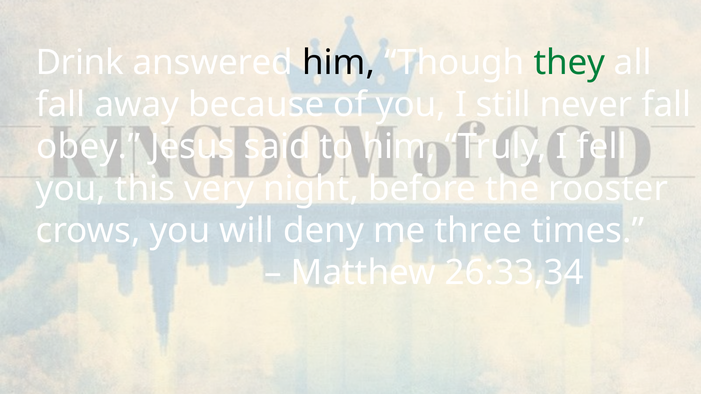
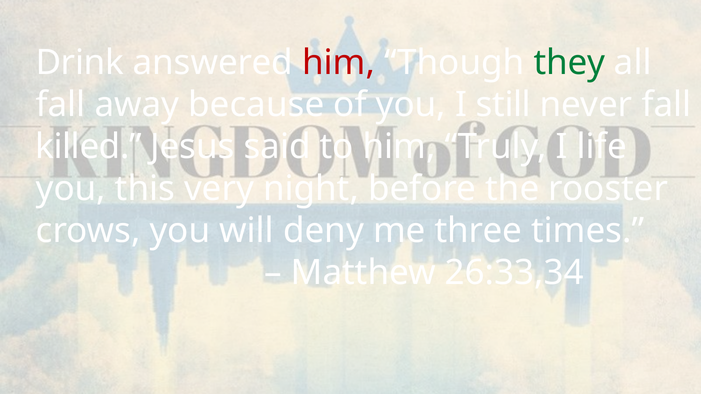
him at (339, 63) colour: black -> red
obey: obey -> killed
fell: fell -> life
